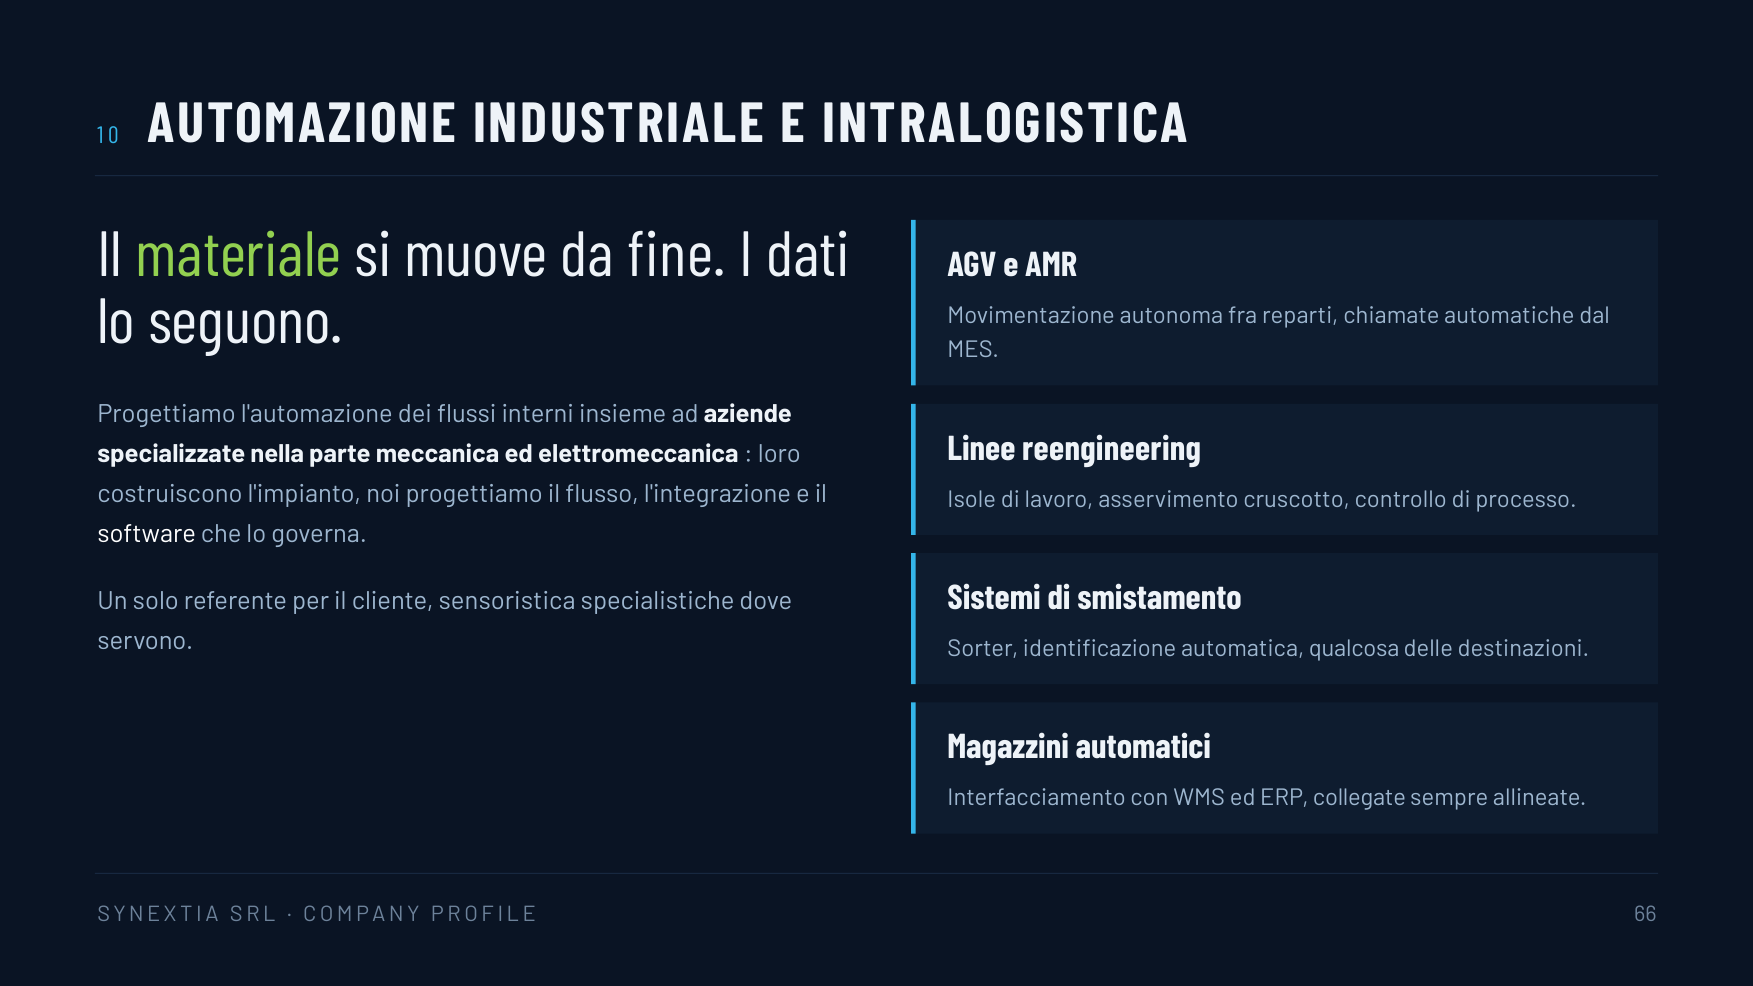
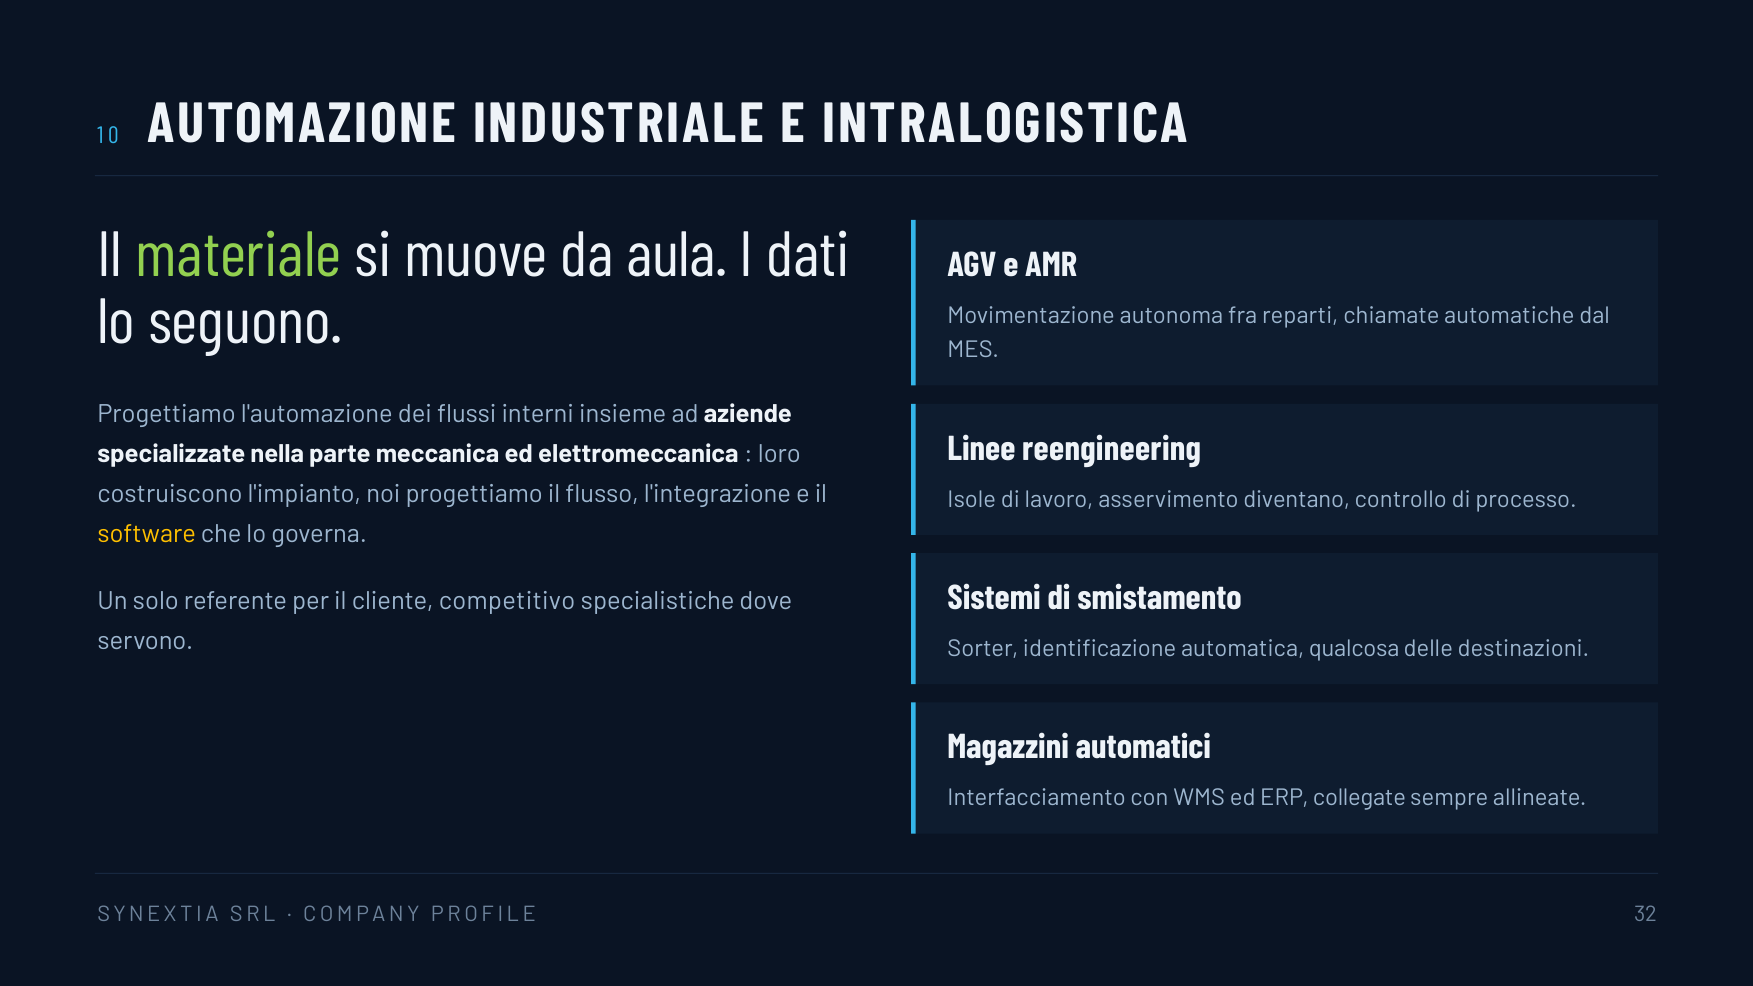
fine: fine -> aula
cruscotto: cruscotto -> diventano
software colour: white -> yellow
sensoristica: sensoristica -> competitivo
66: 66 -> 32
